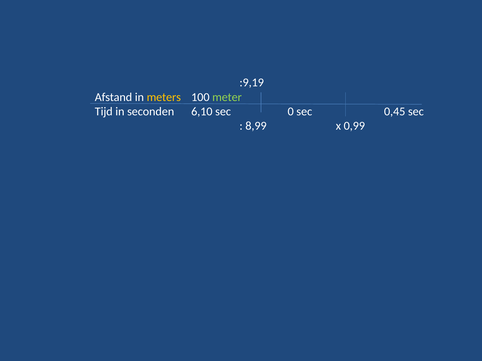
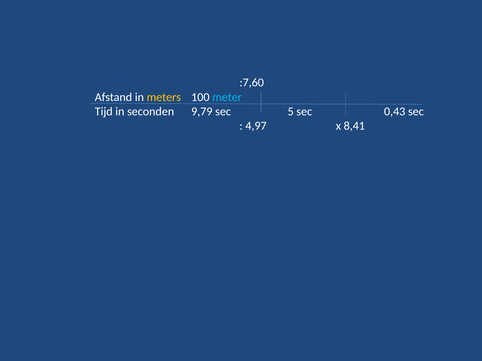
:9,19: :9,19 -> :7,60
meter colour: light green -> light blue
6,10: 6,10 -> 9,79
0: 0 -> 5
0,45: 0,45 -> 0,43
8,99: 8,99 -> 4,97
0,99: 0,99 -> 8,41
